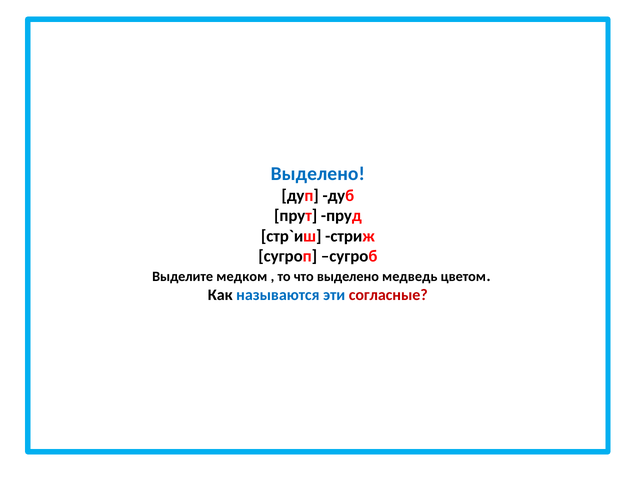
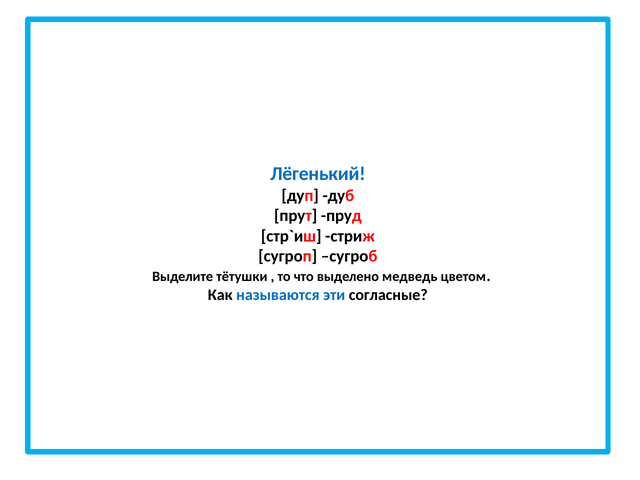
Выделено at (318, 174): Выделено -> Лёгенький
медком: медком -> тётушки
согласные colour: red -> black
